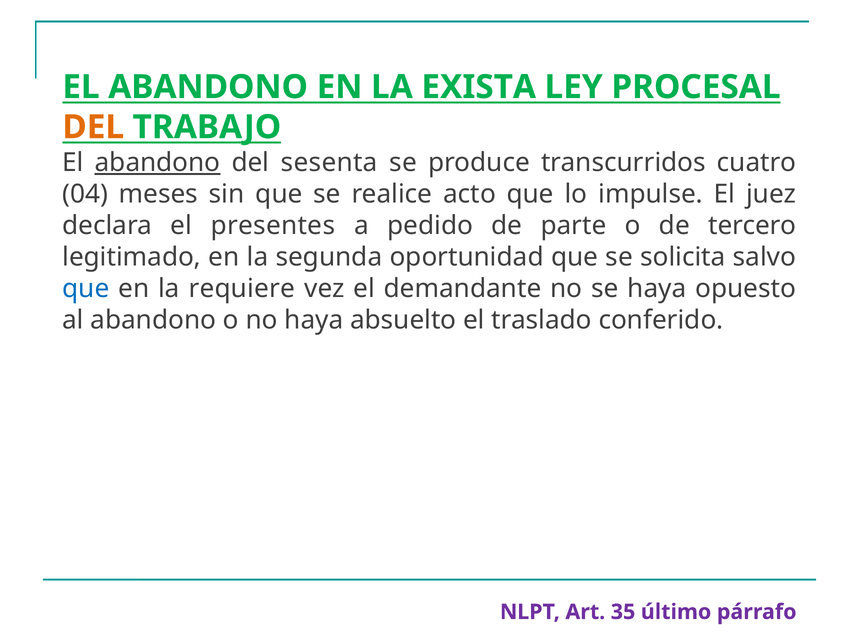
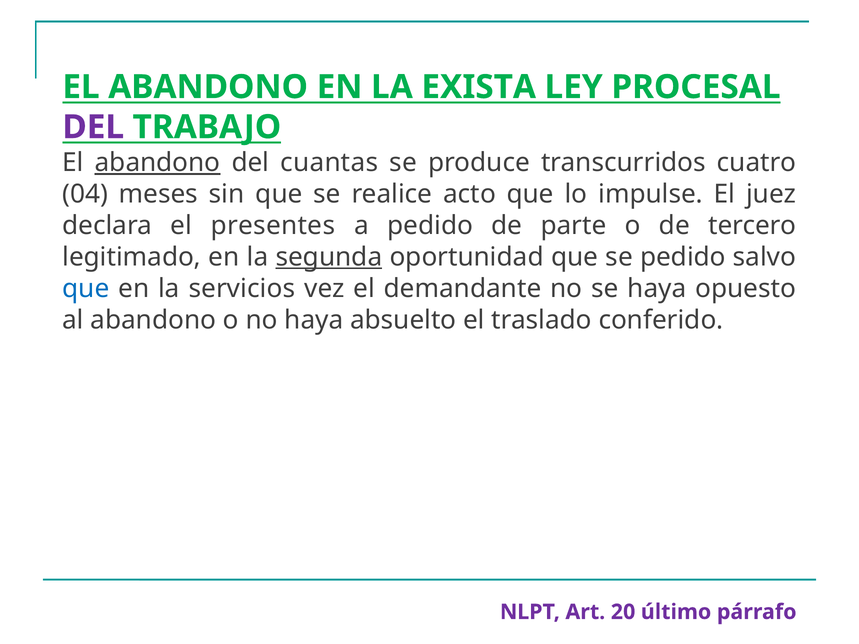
DEL at (93, 127) colour: orange -> purple
sesenta: sesenta -> cuantas
segunda underline: none -> present
se solicita: solicita -> pedido
requiere: requiere -> servicios
35: 35 -> 20
